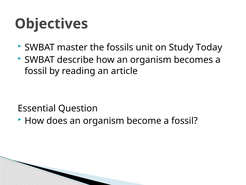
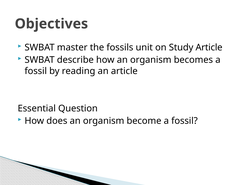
Study Today: Today -> Article
